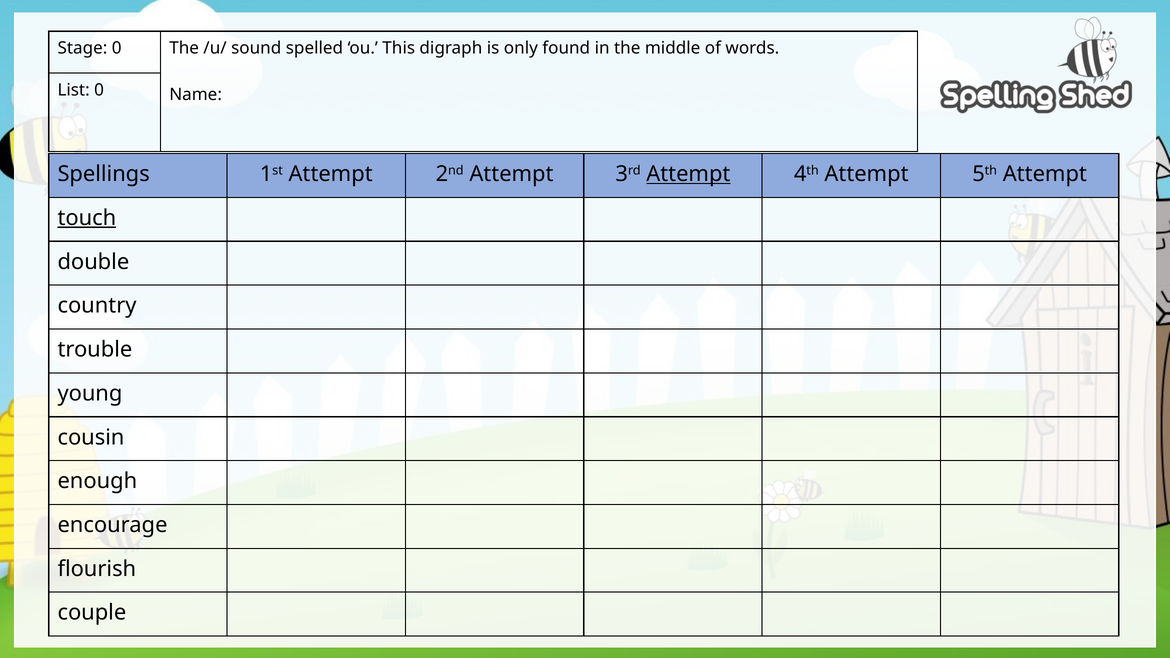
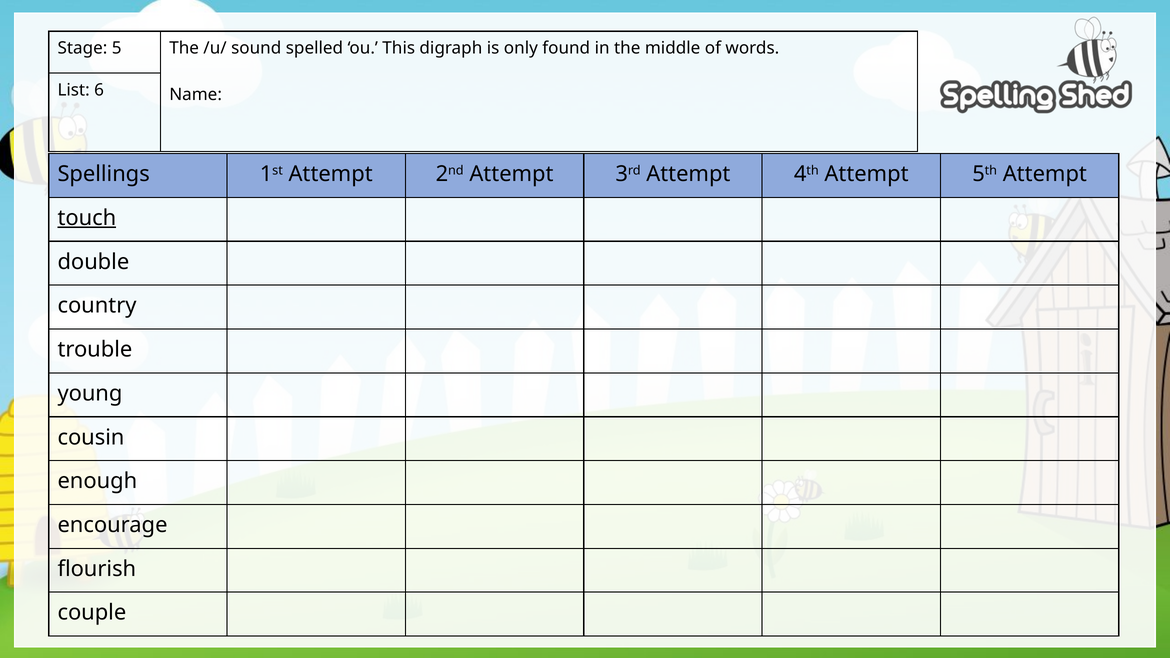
Stage 0: 0 -> 5
List 0: 0 -> 6
Attempt at (688, 174) underline: present -> none
